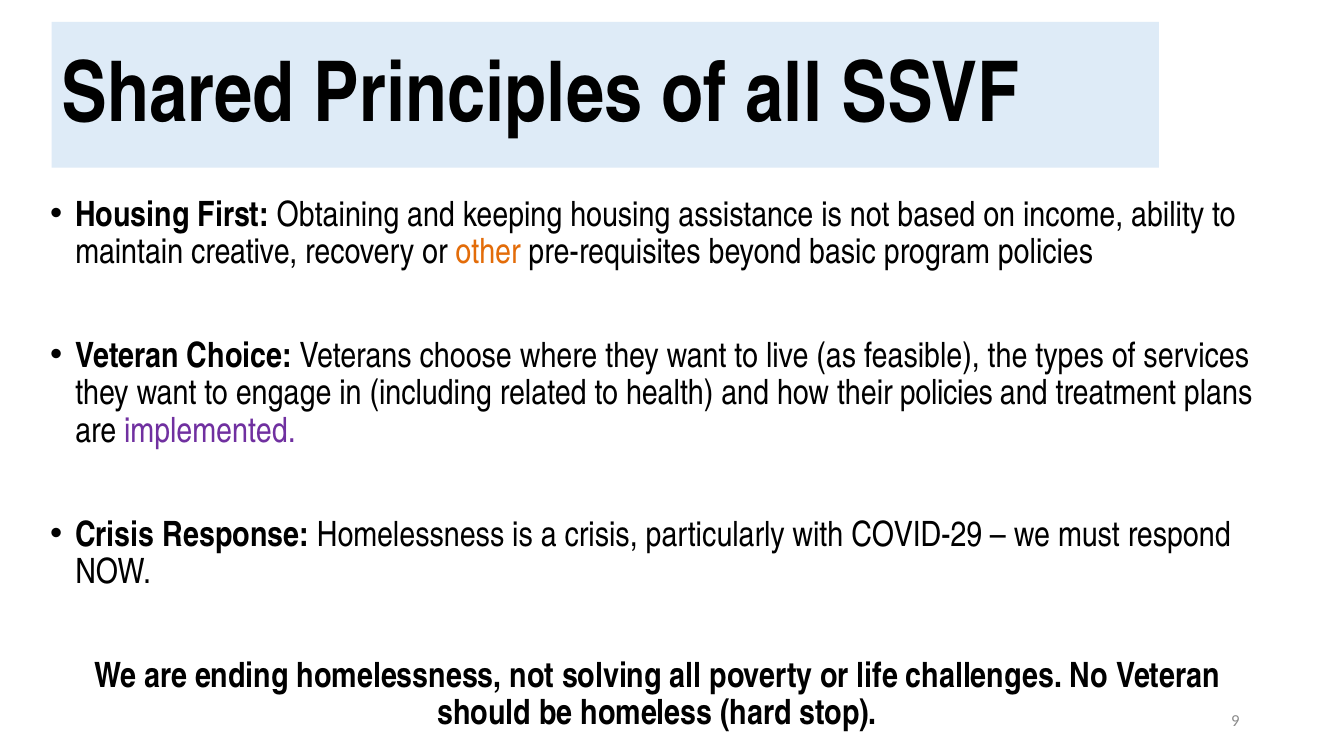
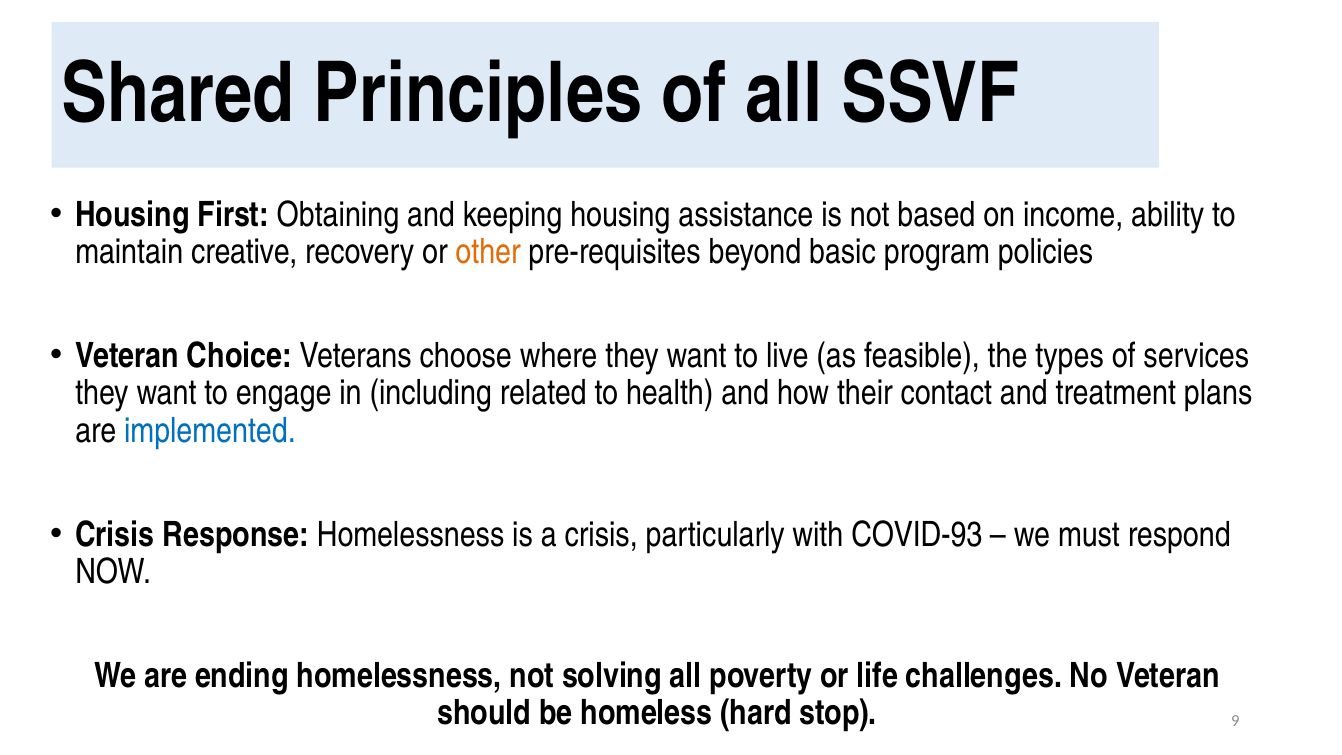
their policies: policies -> contact
implemented colour: purple -> blue
COVID-29: COVID-29 -> COVID-93
